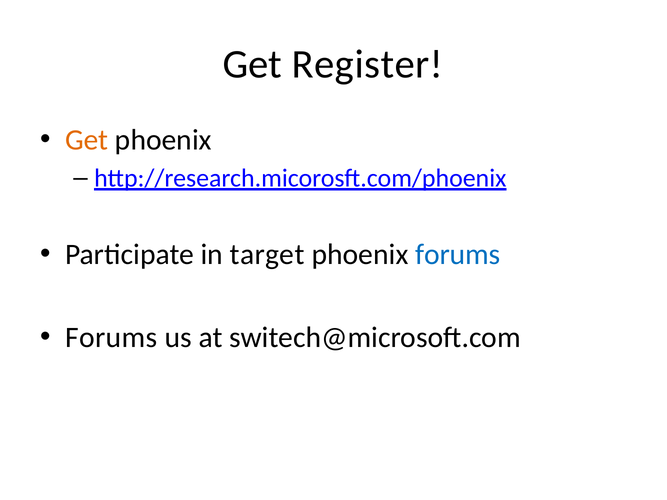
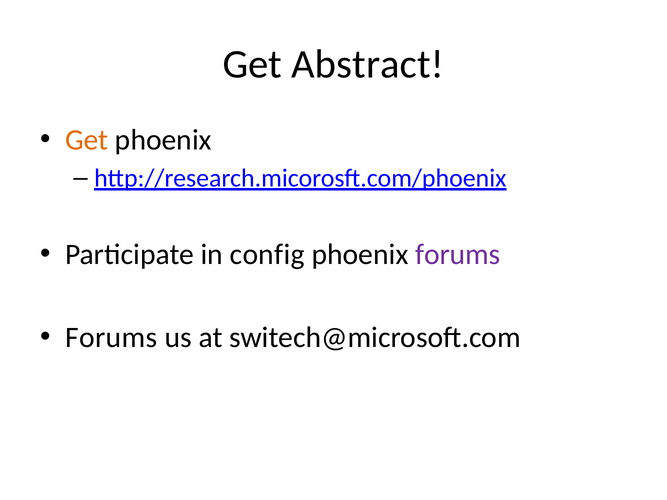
Register: Register -> Abstract
target: target -> config
forums at (458, 255) colour: blue -> purple
